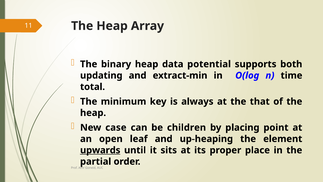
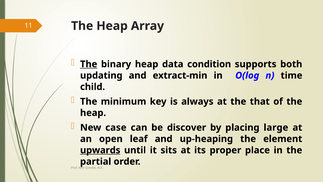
The at (89, 64) underline: none -> present
potential: potential -> condition
total: total -> child
children: children -> discover
point: point -> large
